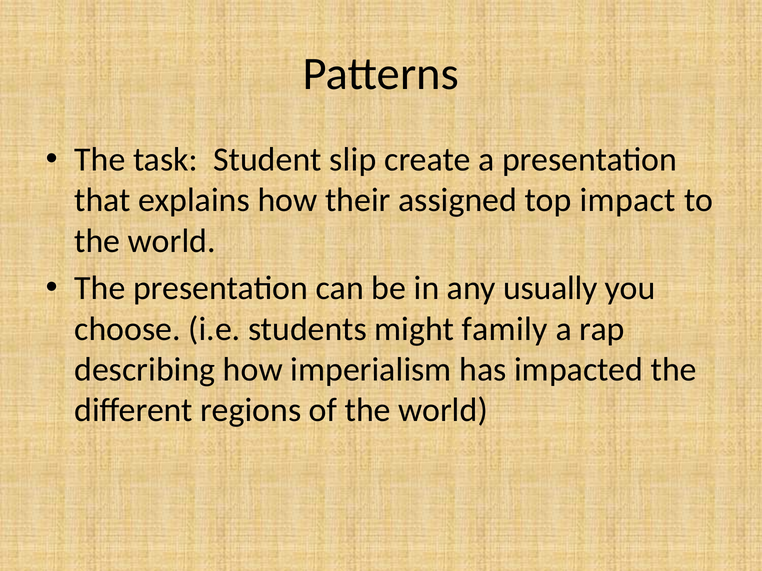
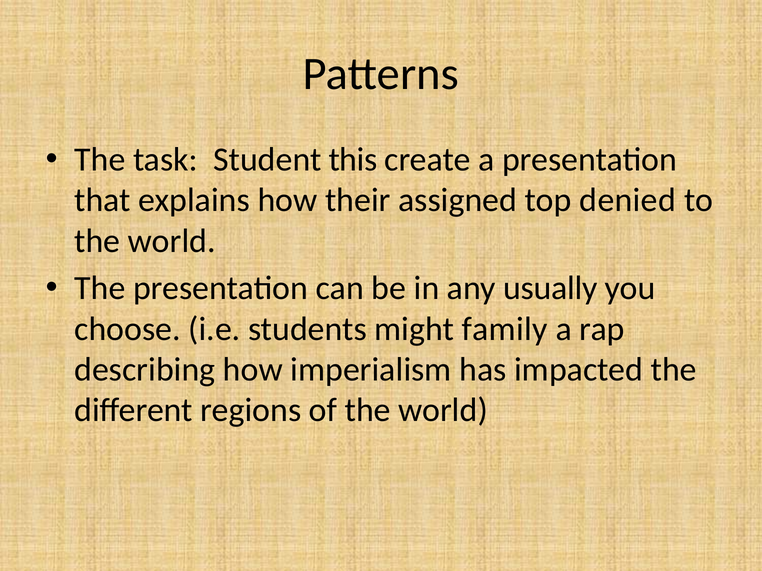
slip: slip -> this
impact: impact -> denied
